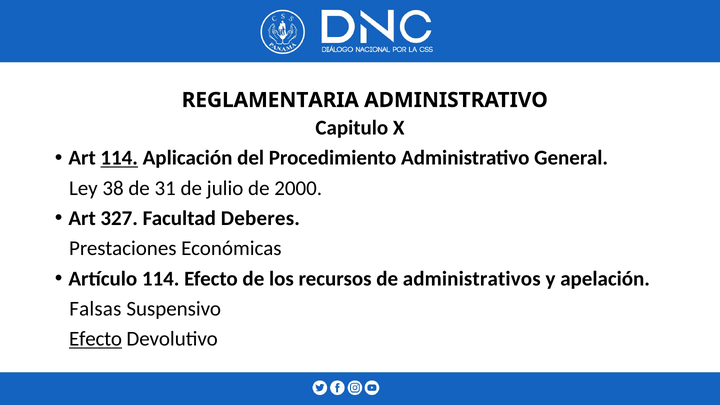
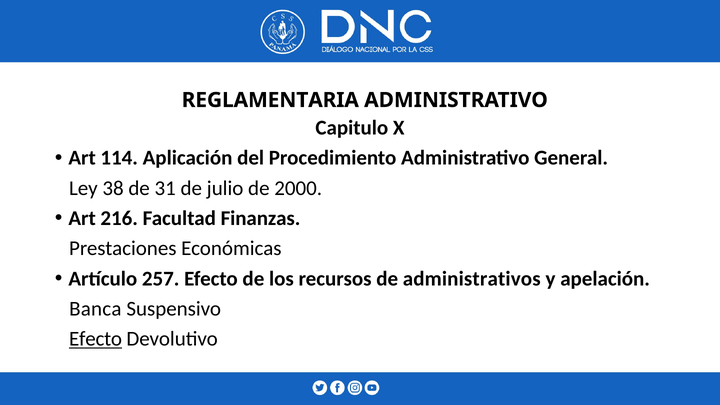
114 at (119, 158) underline: present -> none
327: 327 -> 216
Deberes: Deberes -> Finanzas
Artículo 114: 114 -> 257
Falsas: Falsas -> Banca
